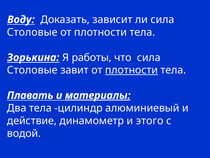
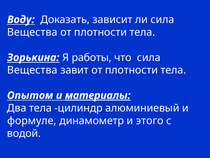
Столовые at (32, 32): Столовые -> Вещества
Столовые at (32, 70): Столовые -> Вещества
плотности at (132, 70) underline: present -> none
Плавать: Плавать -> Опытом
действие: действие -> формуле
